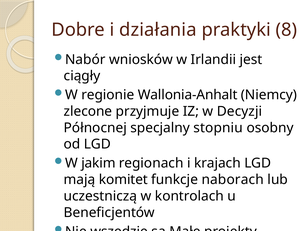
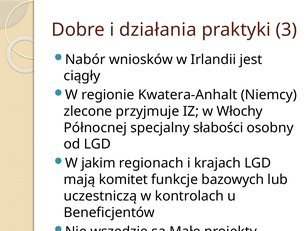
8: 8 -> 3
Wallonia-Anhalt: Wallonia-Anhalt -> Kwatera-Anhalt
Decyzji: Decyzji -> Włochy
stopniu: stopniu -> słabości
naborach: naborach -> bazowych
